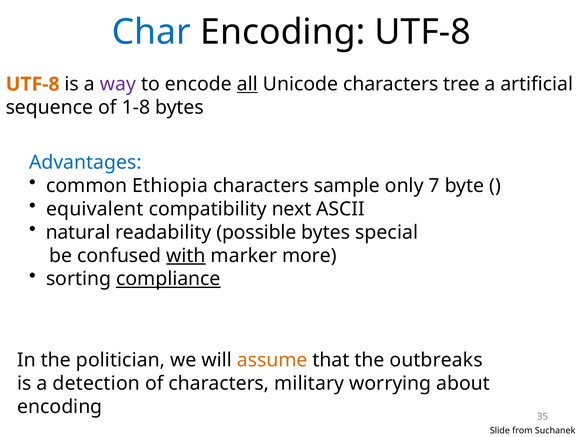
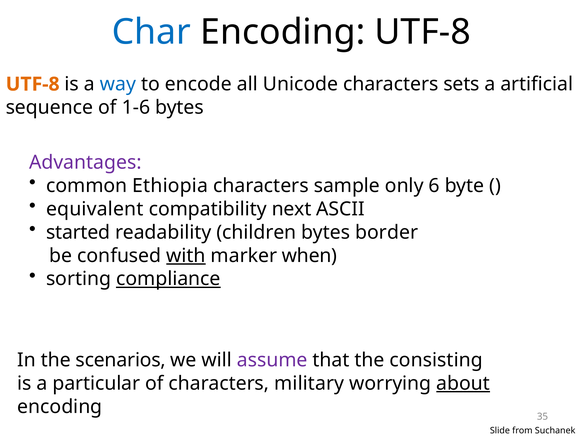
way colour: purple -> blue
all underline: present -> none
tree: tree -> sets
1-8: 1-8 -> 1-6
Advantages colour: blue -> purple
7: 7 -> 6
natural: natural -> started
possible: possible -> children
special: special -> border
more: more -> when
politician: politician -> scenarios
assume colour: orange -> purple
outbreaks: outbreaks -> consisting
detection: detection -> particular
about underline: none -> present
